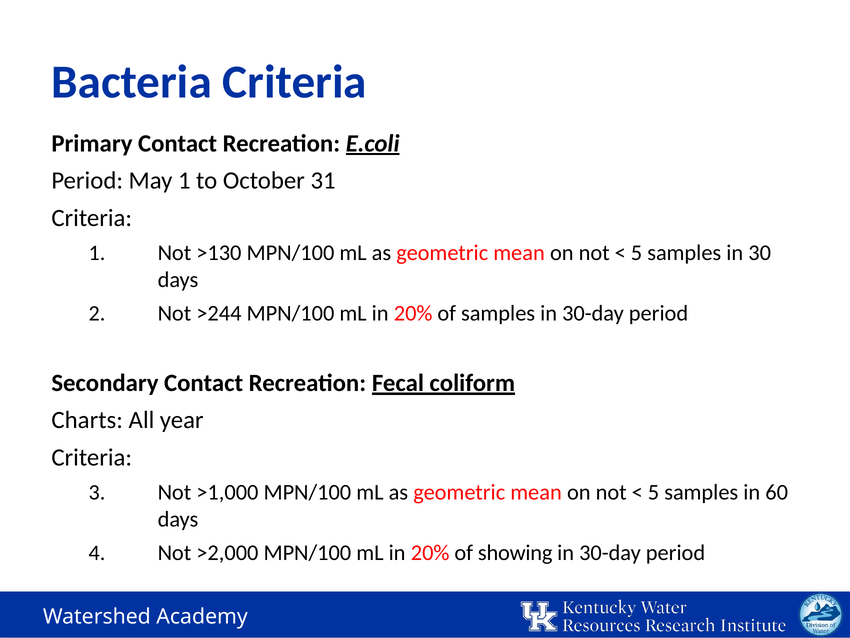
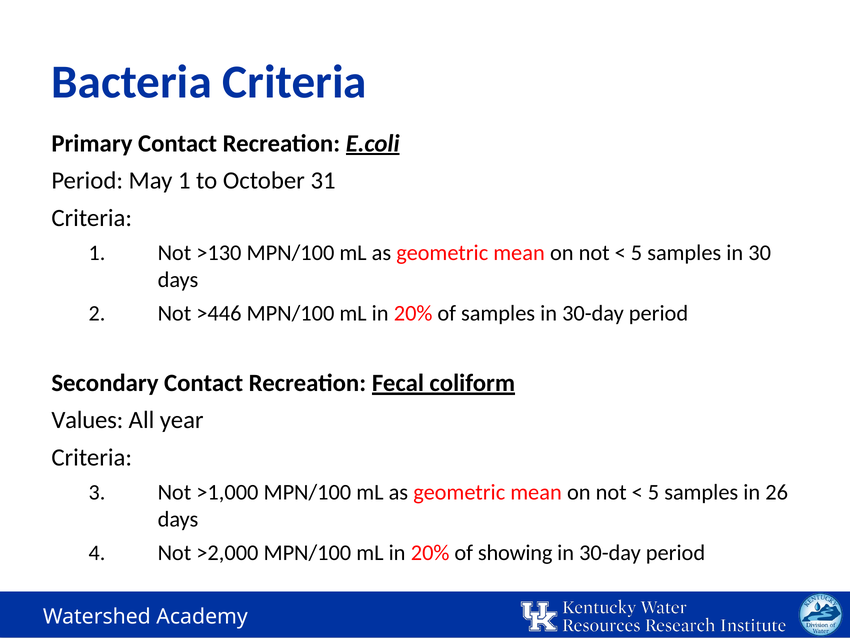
>244: >244 -> >446
Charts: Charts -> Values
60: 60 -> 26
